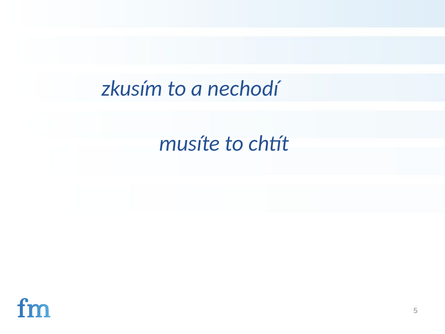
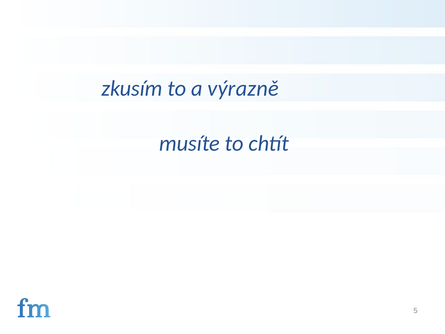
nechodí: nechodí -> výrazně
